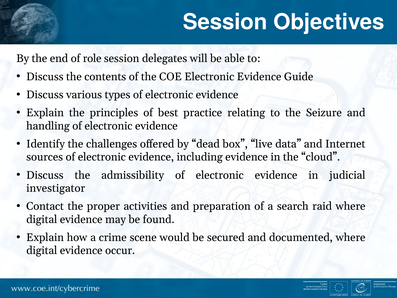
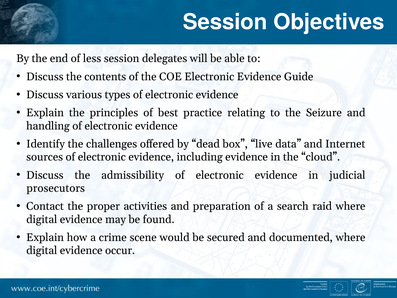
role: role -> less
investigator: investigator -> prosecutors
